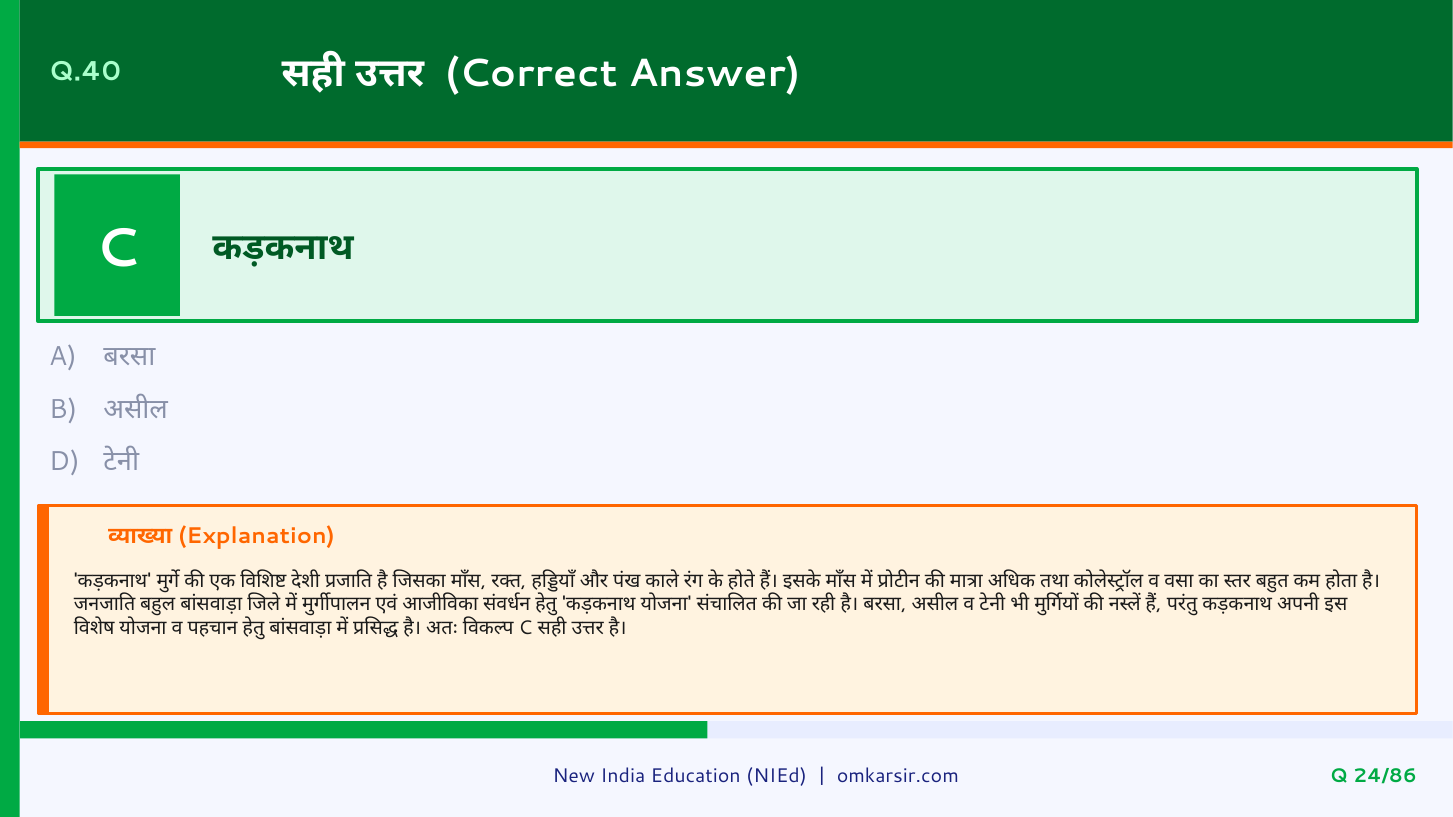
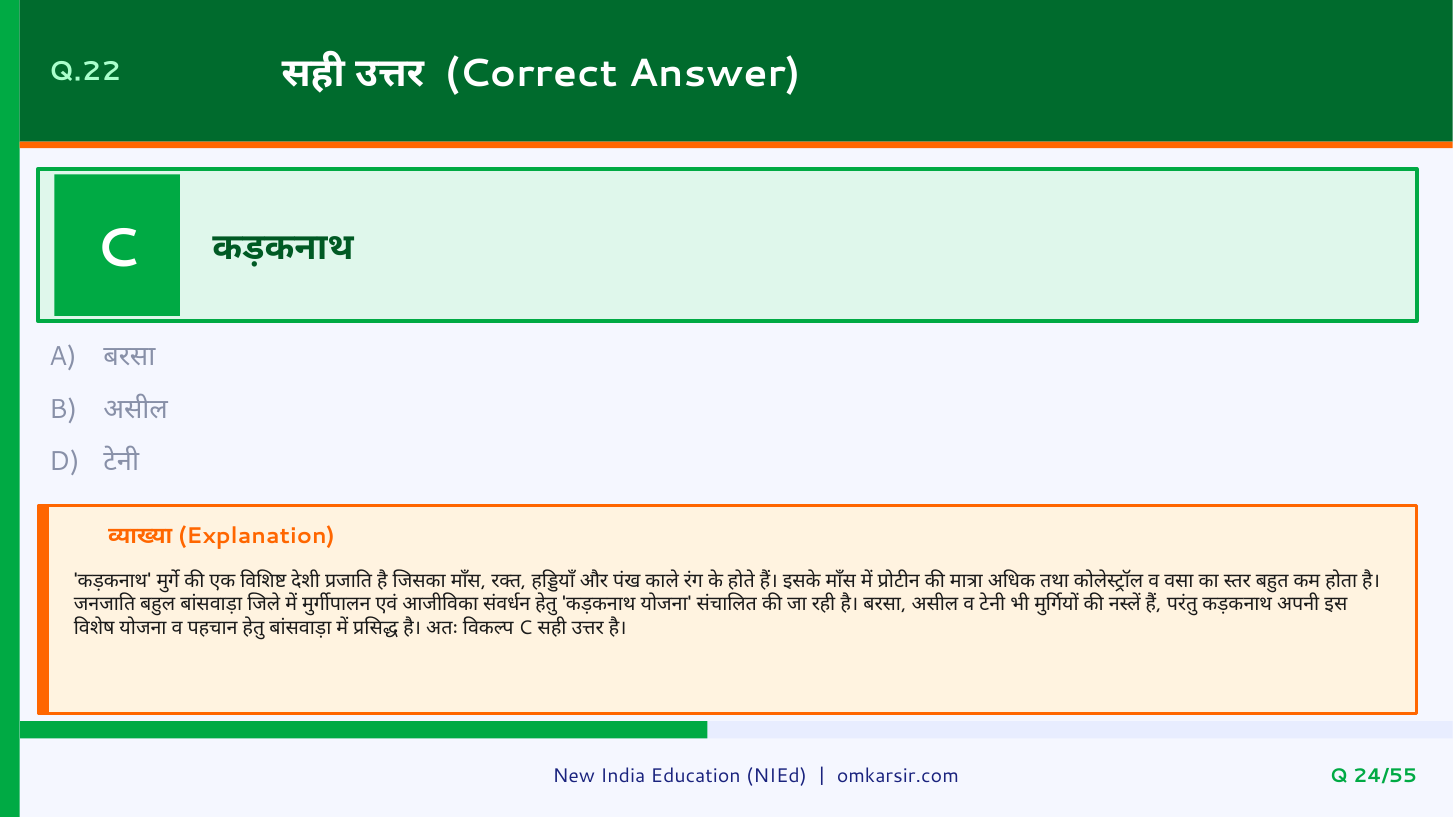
Q.40: Q.40 -> Q.22
24/86: 24/86 -> 24/55
